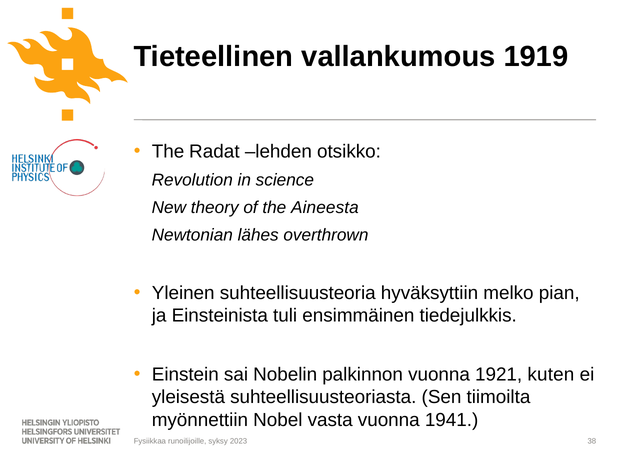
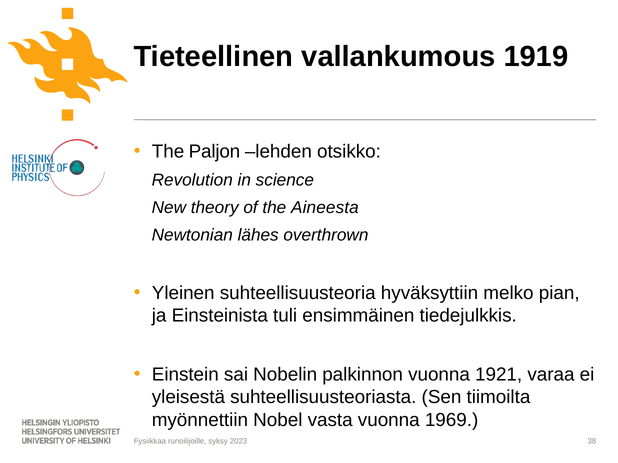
Radat: Radat -> Paljon
kuten: kuten -> varaa
1941: 1941 -> 1969
